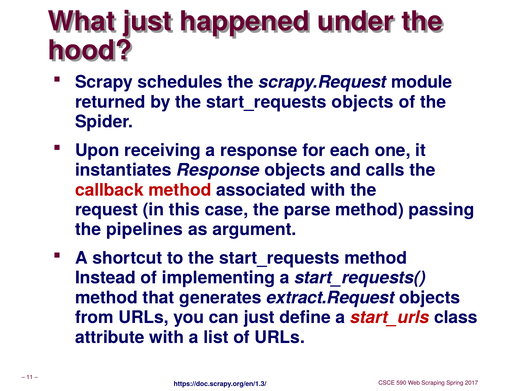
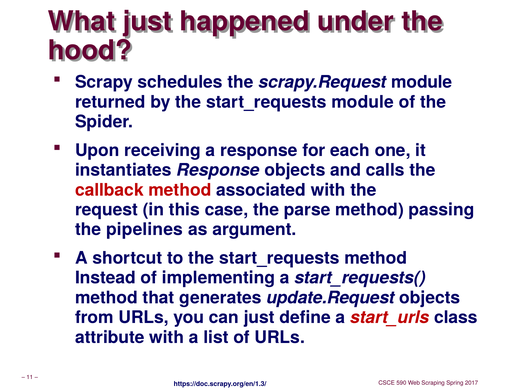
start_requests objects: objects -> module
extract.Request: extract.Request -> update.Request
